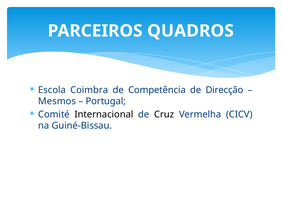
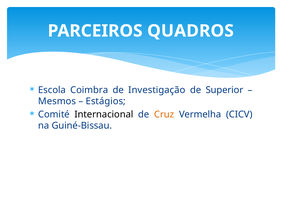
Competência: Competência -> Investigação
Direcção: Direcção -> Superior
Portugal: Portugal -> Estágios
Cruz colour: black -> orange
